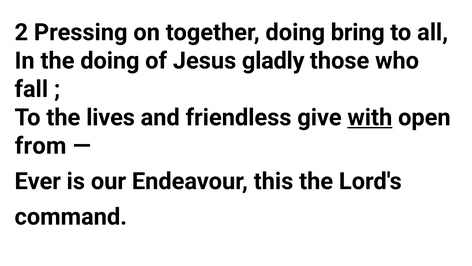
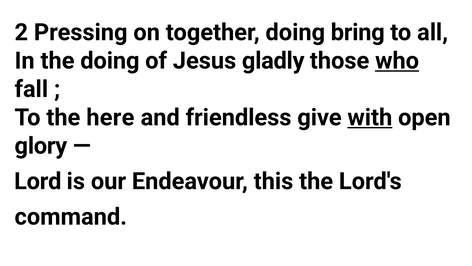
who underline: none -> present
lives: lives -> here
from: from -> glory
Ever: Ever -> Lord
